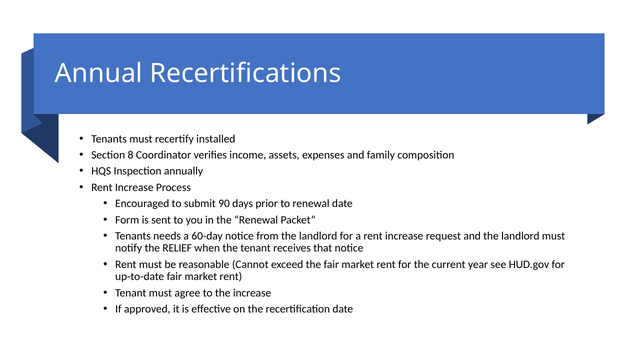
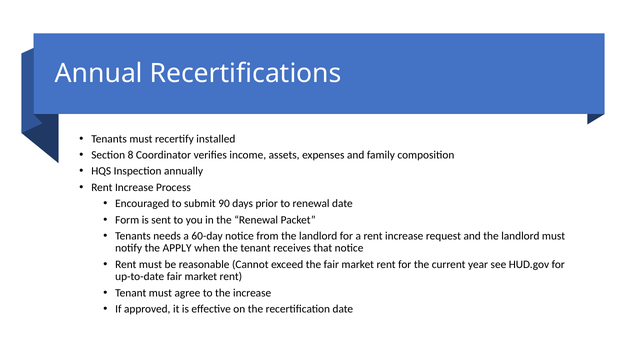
RELIEF: RELIEF -> APPLY
